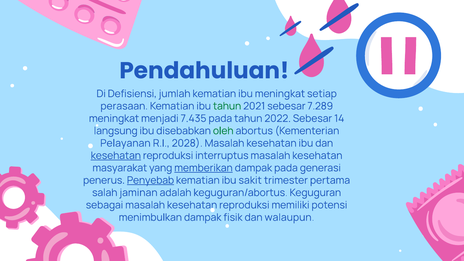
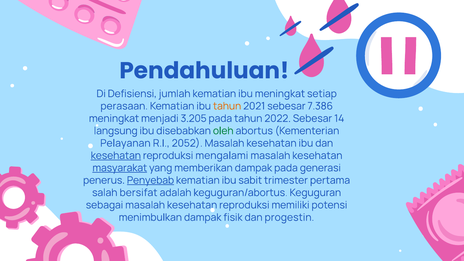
tahun at (227, 106) colour: green -> orange
7.289: 7.289 -> 7.386
7.435: 7.435 -> 3.205
2028: 2028 -> 2052
interruptus: interruptus -> mengalami
masyarakat underline: none -> present
memberikan underline: present -> none
sakit: sakit -> sabit
jaminan: jaminan -> bersifat
walaupun: walaupun -> progestin
